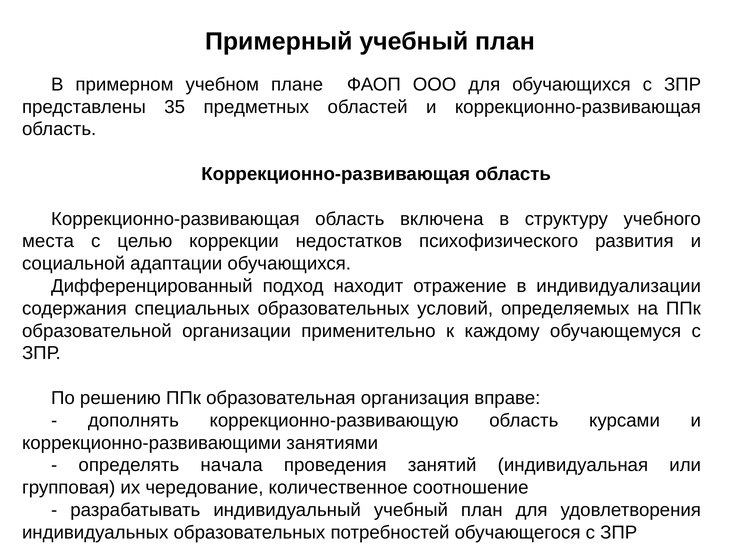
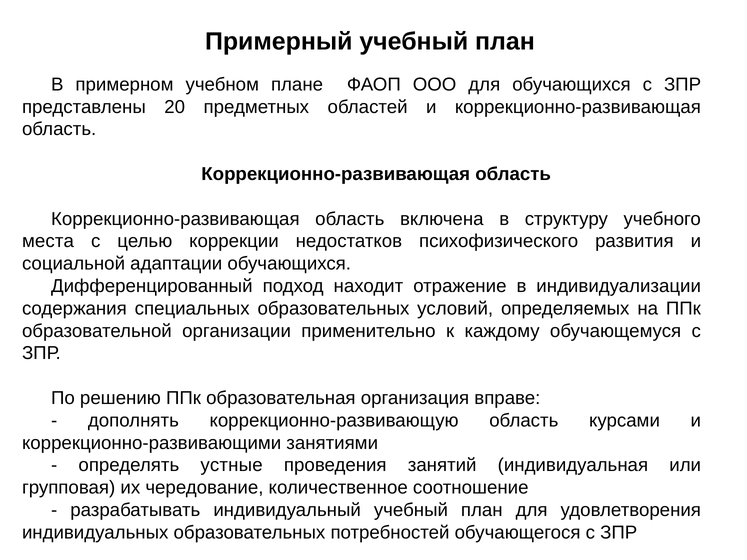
35: 35 -> 20
начала: начала -> устные
